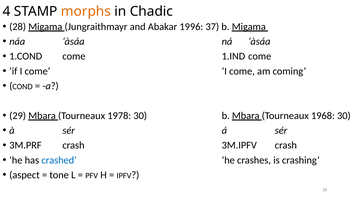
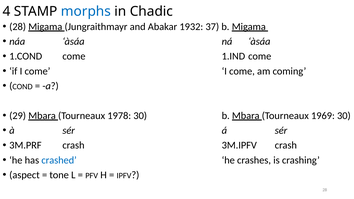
morphs colour: orange -> blue
1996: 1996 -> 1932
1968: 1968 -> 1969
